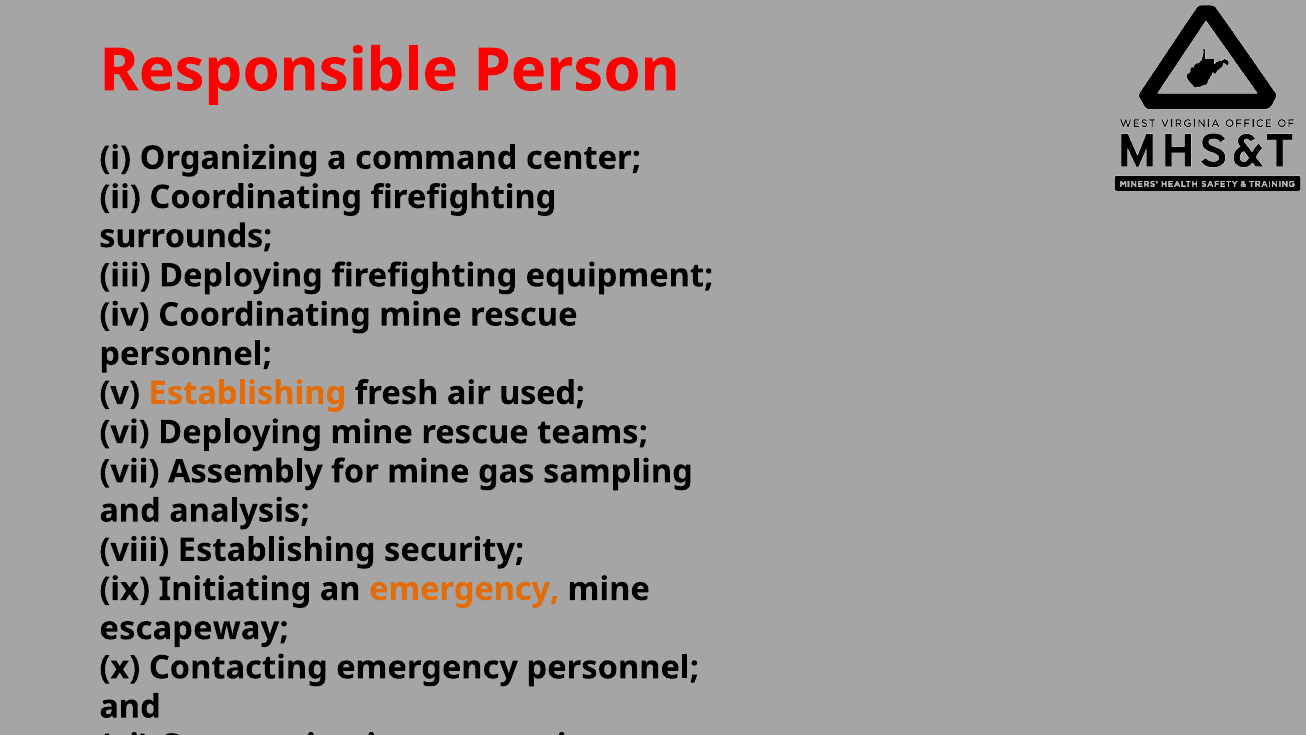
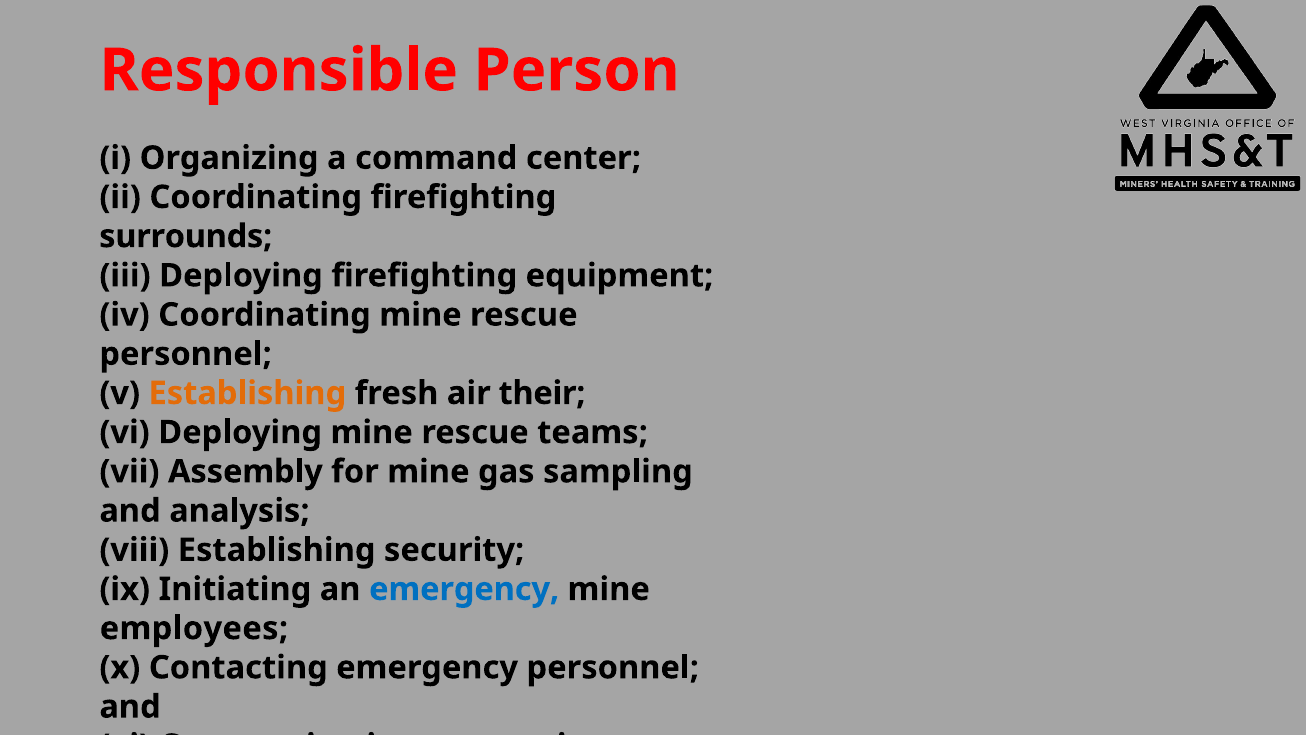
used: used -> their
emergency at (464, 589) colour: orange -> blue
escapeway: escapeway -> employees
